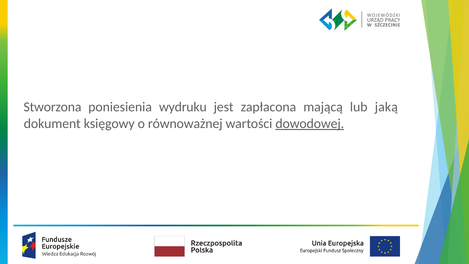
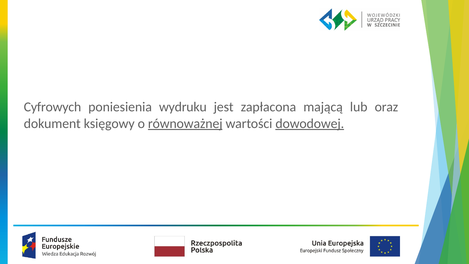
Stworzona: Stworzona -> Cyfrowych
jaką: jaką -> oraz
równoważnej underline: none -> present
